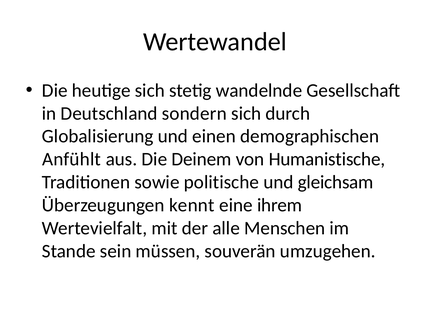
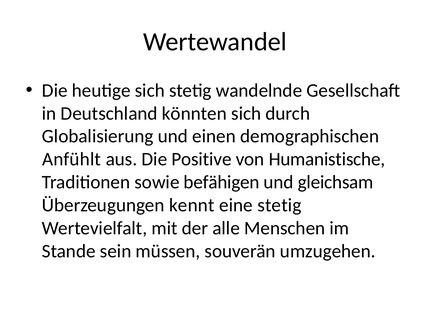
sondern: sondern -> könnten
Deinem: Deinem -> Positive
politische: politische -> befähigen
eine ihrem: ihrem -> stetig
